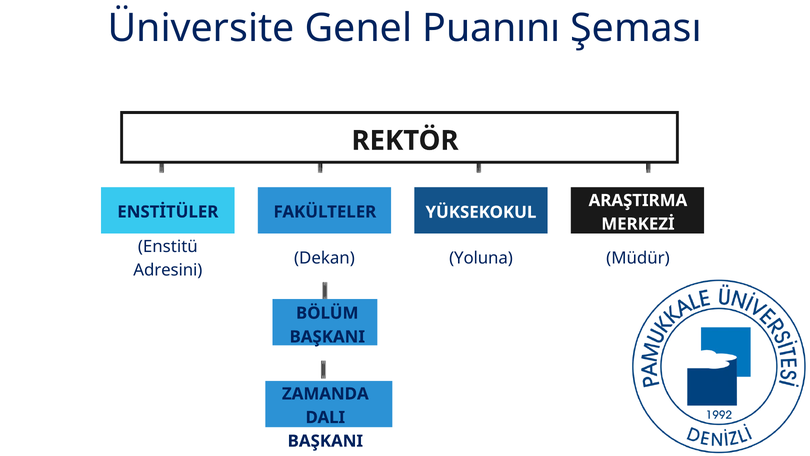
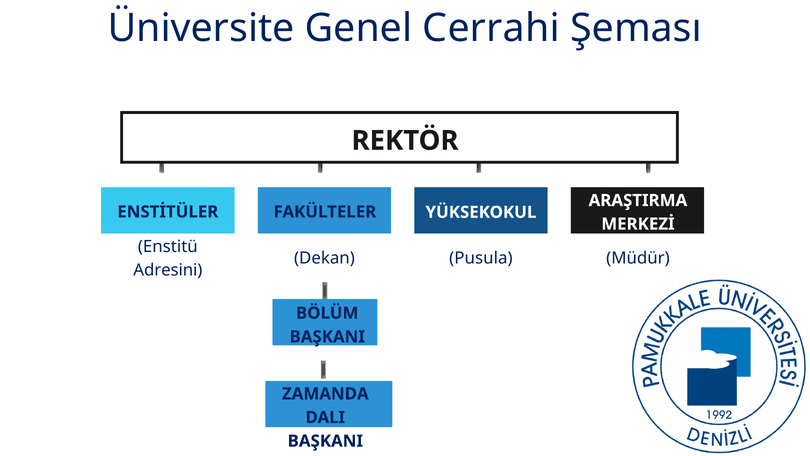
Puanını: Puanını -> Cerrahi
Yoluna: Yoluna -> Pusula
